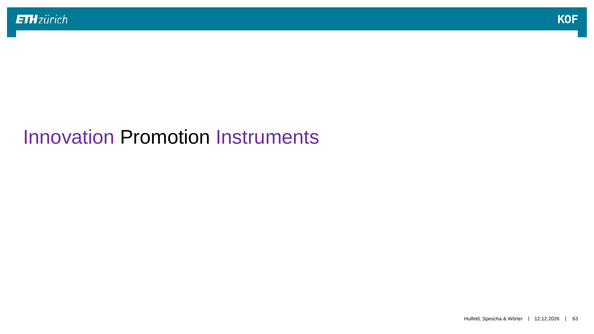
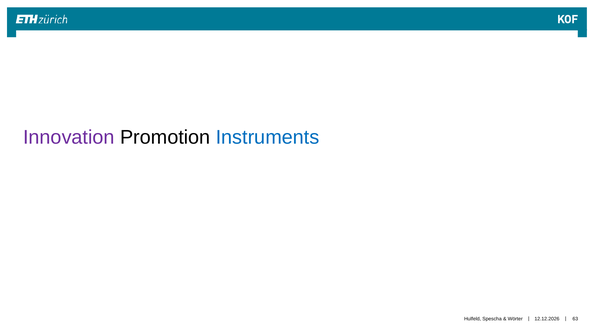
Instruments colour: purple -> blue
